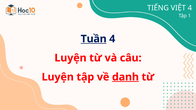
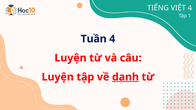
Tuần underline: present -> none
